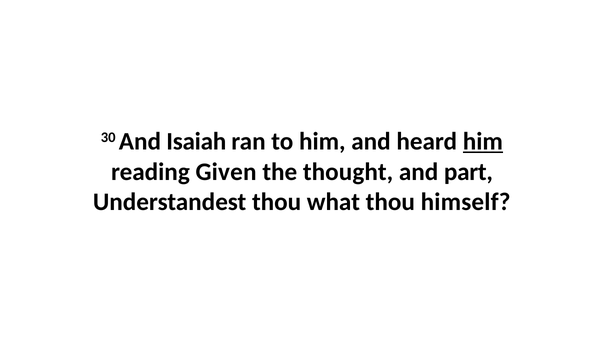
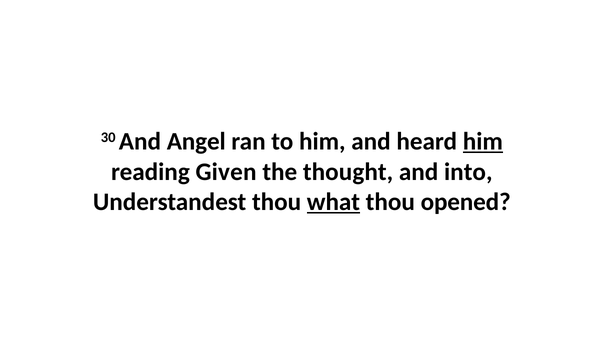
Isaiah: Isaiah -> Angel
part: part -> into
what underline: none -> present
himself: himself -> opened
